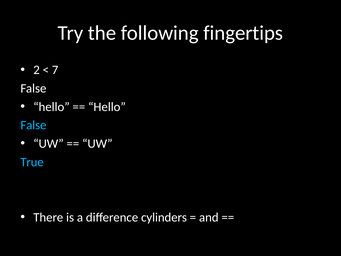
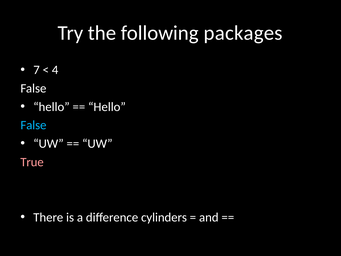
fingertips: fingertips -> packages
2: 2 -> 7
7: 7 -> 4
True colour: light blue -> pink
